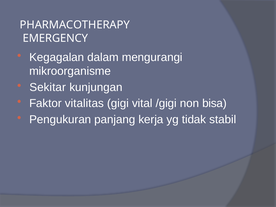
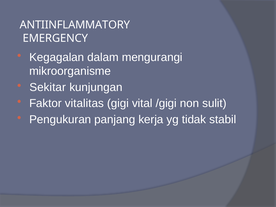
PHARMACOTHERAPY: PHARMACOTHERAPY -> ANTIINFLAMMATORY
bisa: bisa -> sulit
